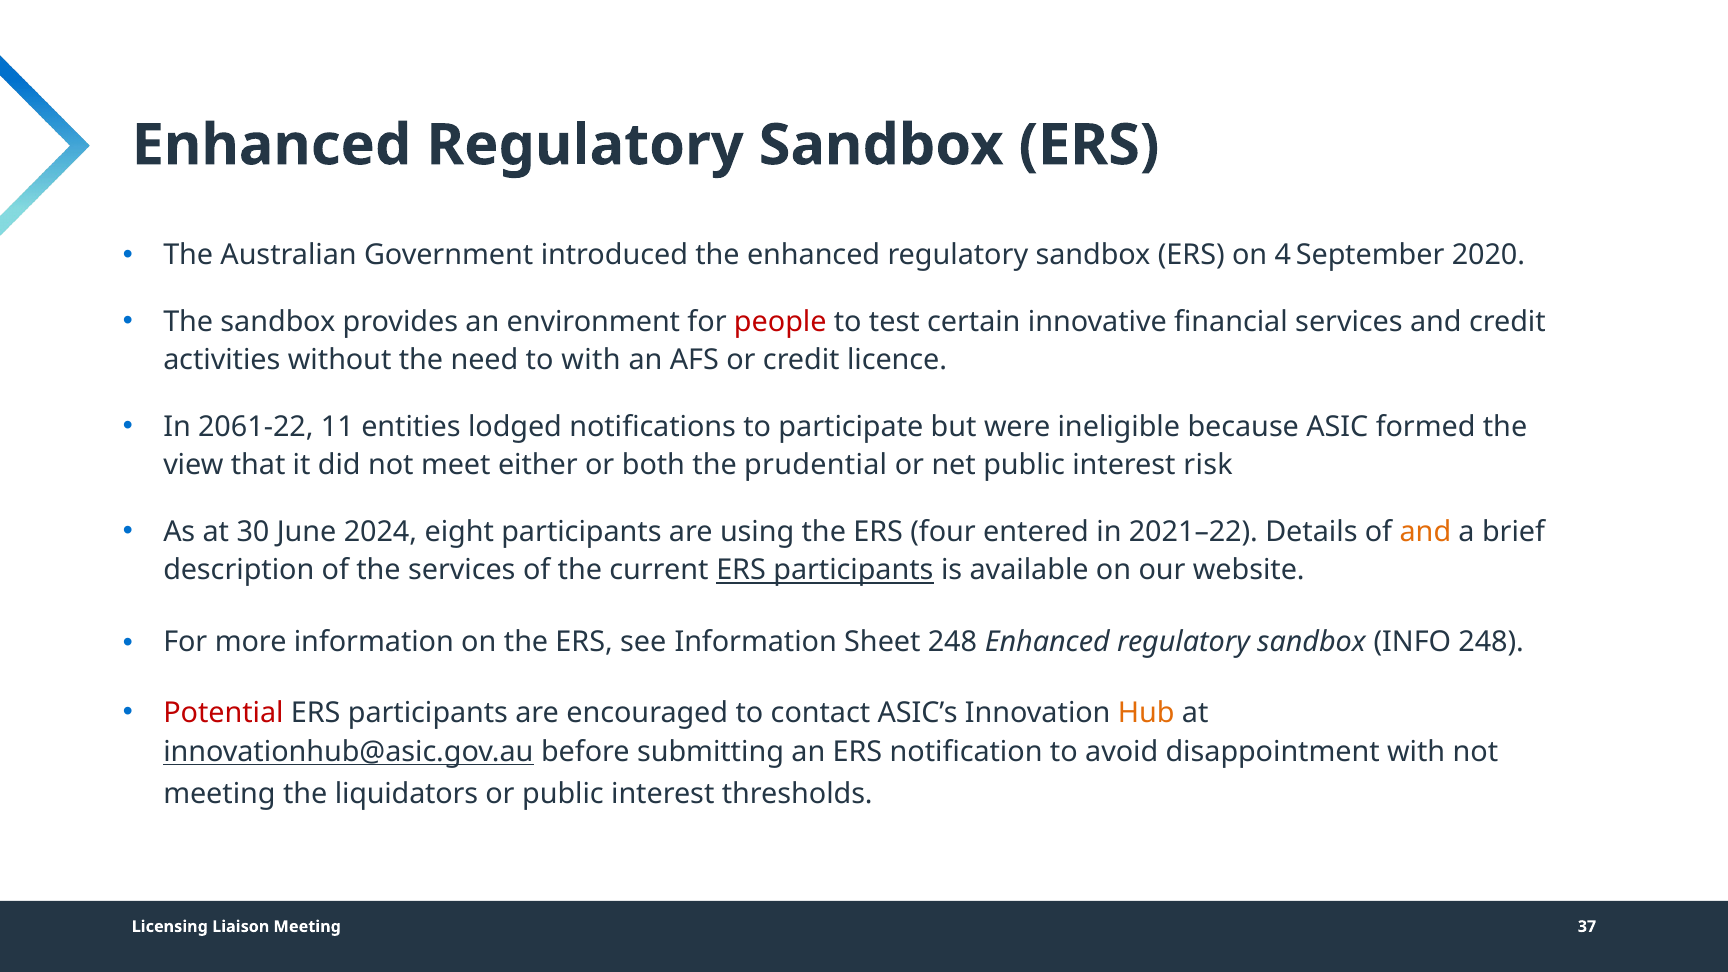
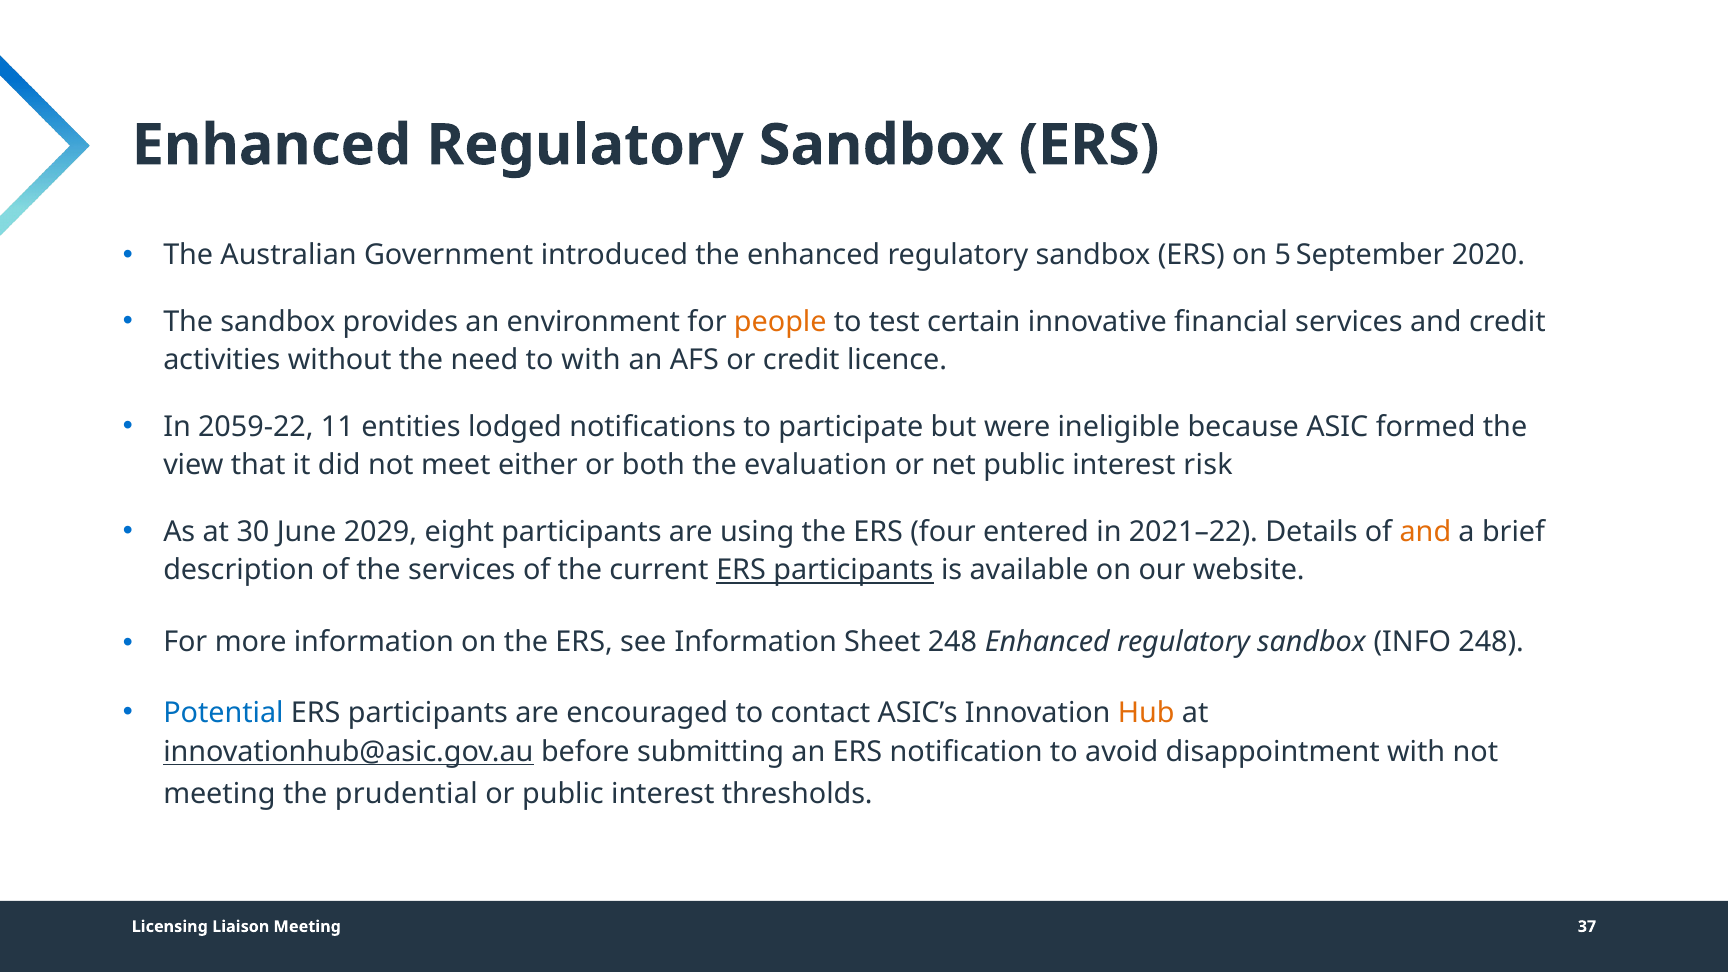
4: 4 -> 5
people colour: red -> orange
2061-22: 2061-22 -> 2059-22
prudential: prudential -> evaluation
2024: 2024 -> 2029
Potential colour: red -> blue
liquidators: liquidators -> prudential
